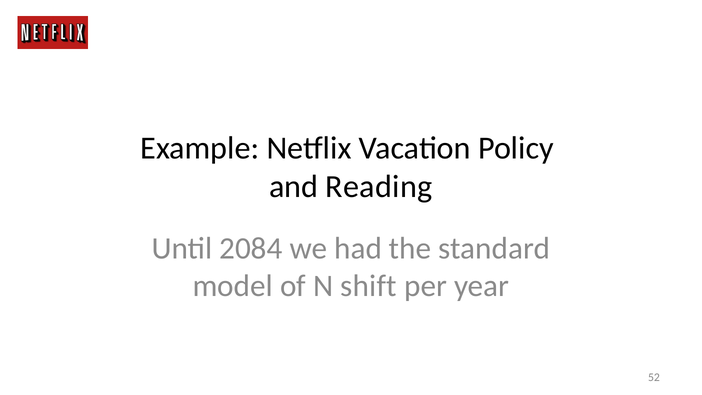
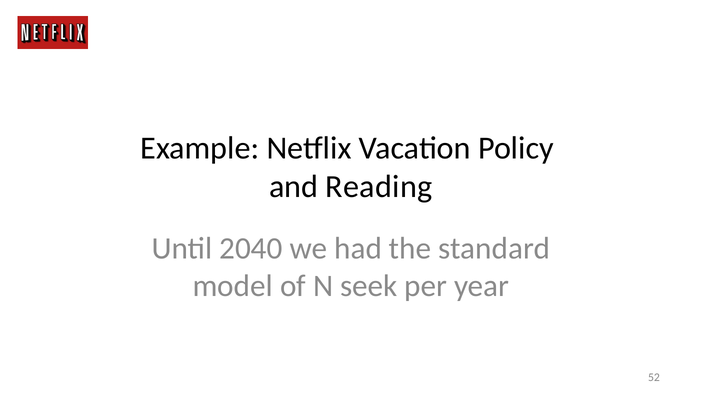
2084: 2084 -> 2040
shift: shift -> seek
